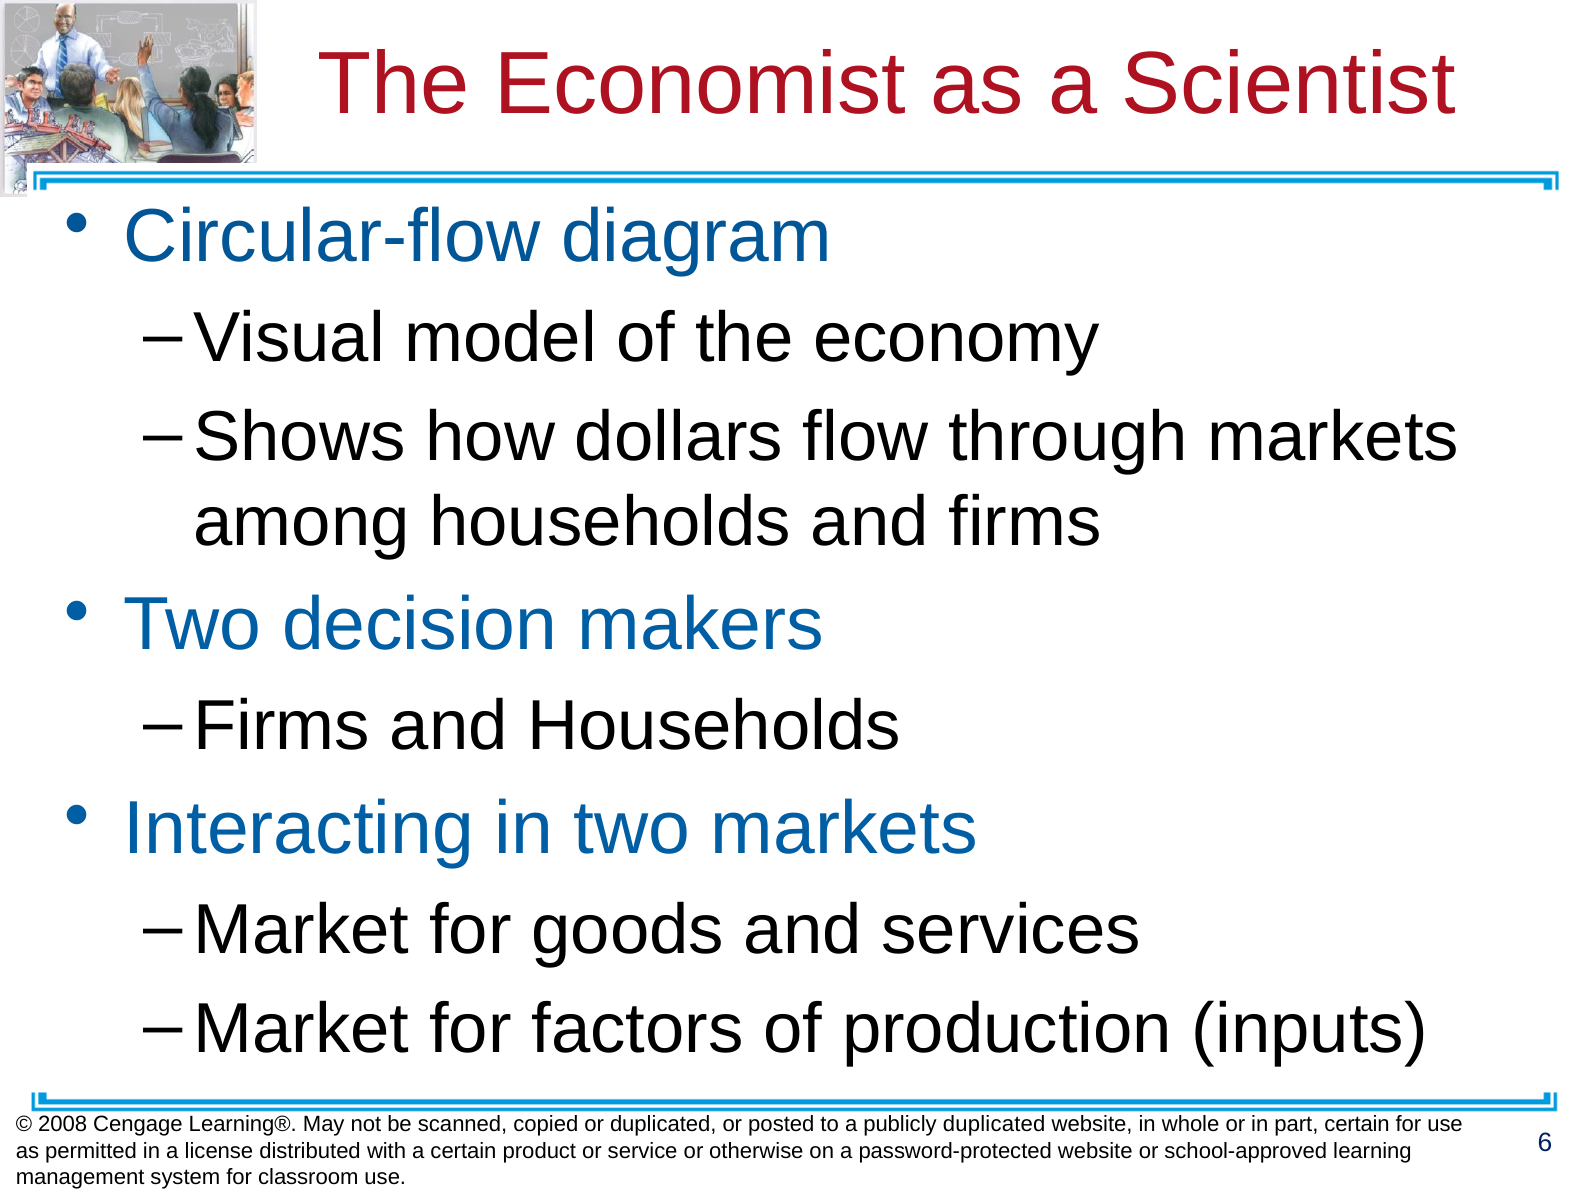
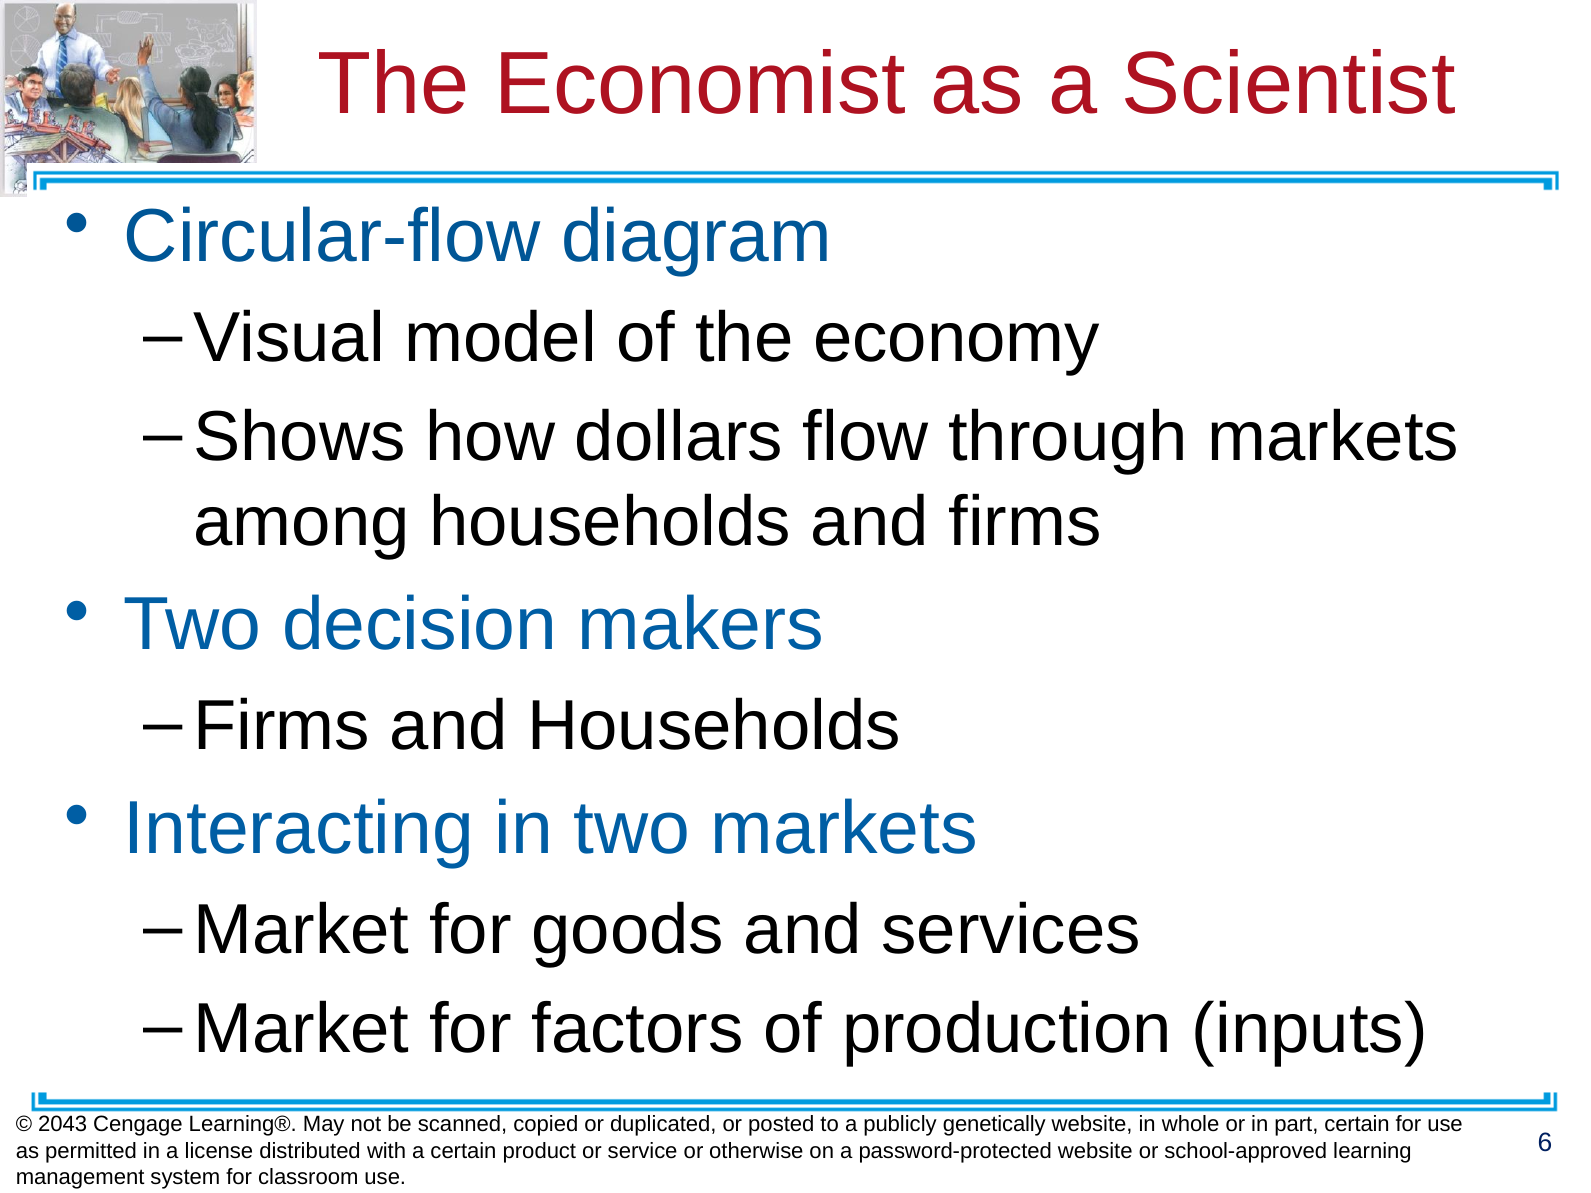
2008: 2008 -> 2043
publicly duplicated: duplicated -> genetically
